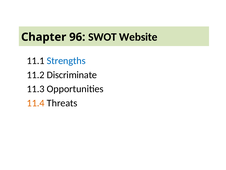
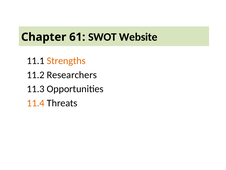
96: 96 -> 61
Strengths colour: blue -> orange
Discriminate: Discriminate -> Researchers
